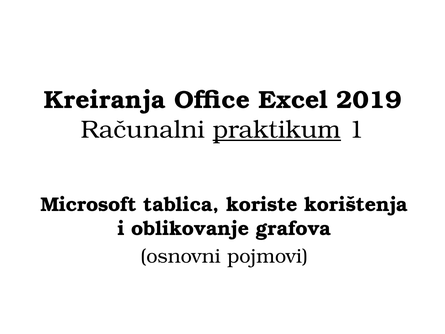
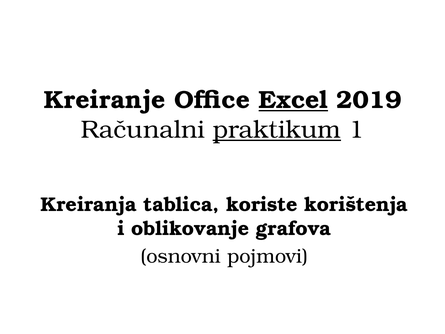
Kreiranja: Kreiranja -> Kreiranje
Excel underline: none -> present
Microsoft: Microsoft -> Kreiranja
